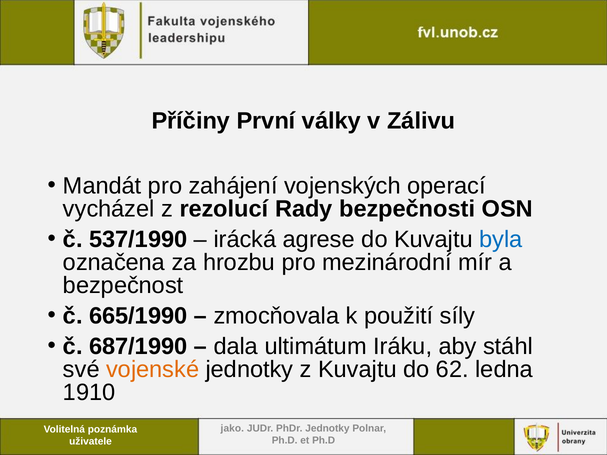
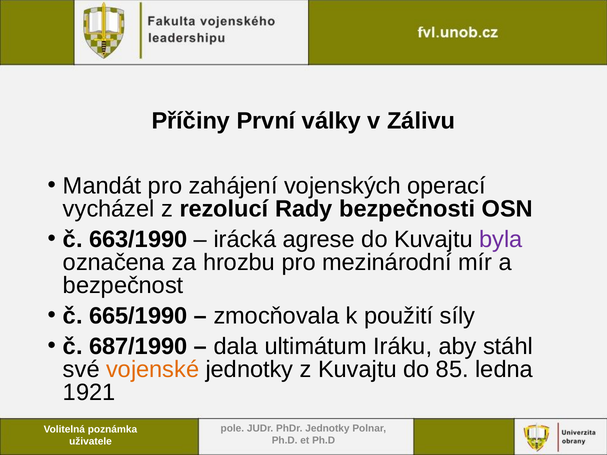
537/1990: 537/1990 -> 663/1990
byla colour: blue -> purple
62: 62 -> 85
1910: 1910 -> 1921
jako: jako -> pole
